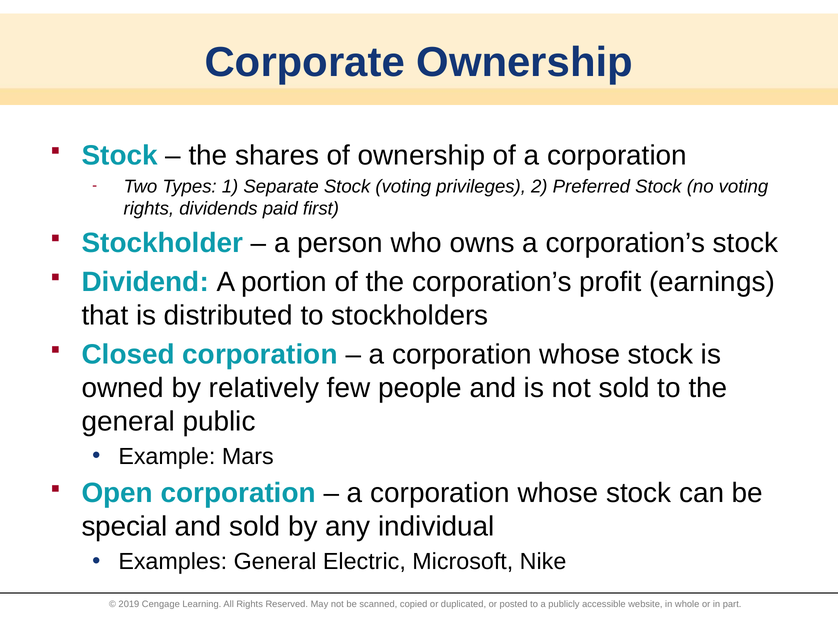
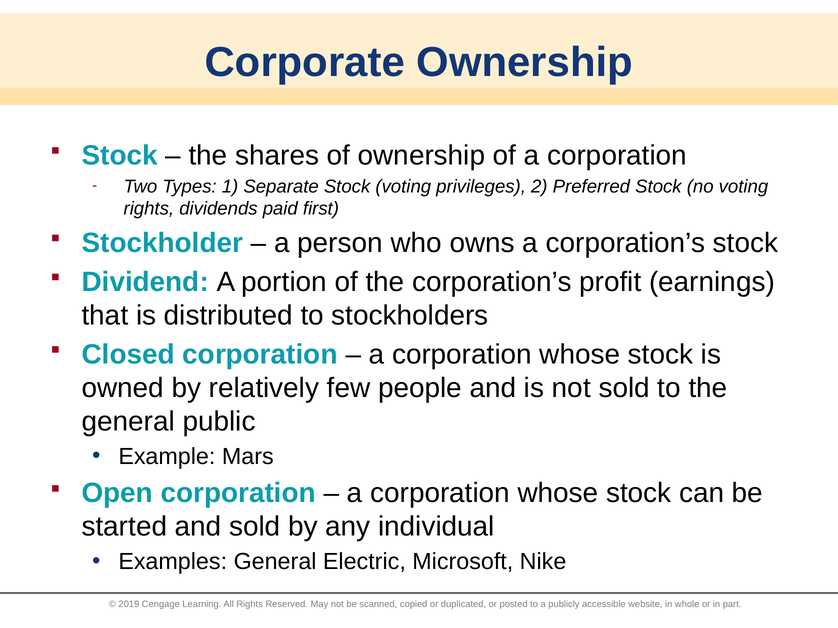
special: special -> started
